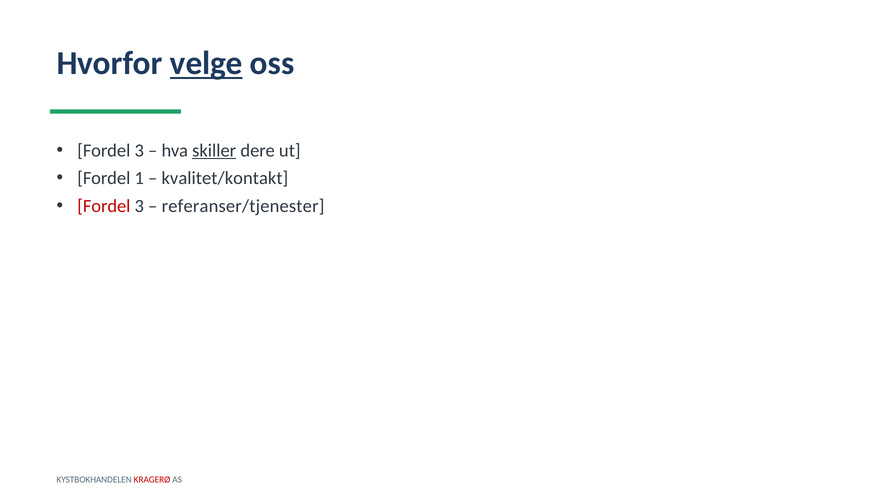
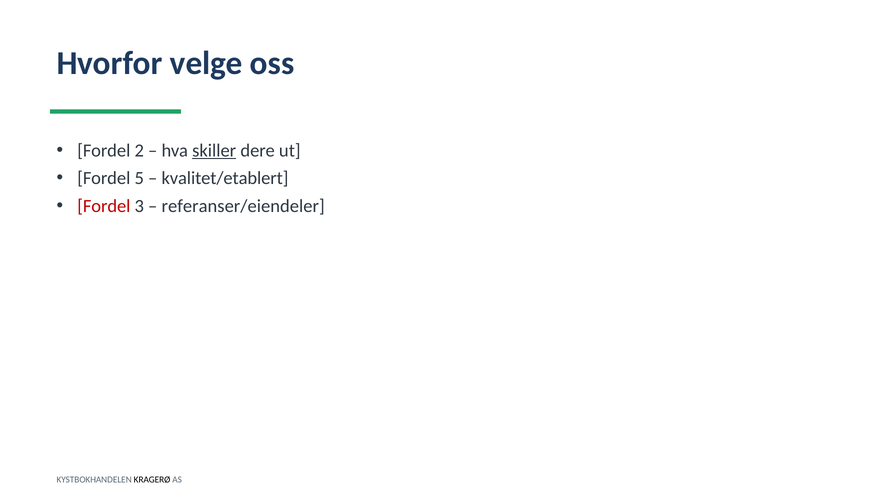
velge underline: present -> none
3 at (139, 150): 3 -> 2
1: 1 -> 5
kvalitet/kontakt: kvalitet/kontakt -> kvalitet/etablert
referanser/tjenester: referanser/tjenester -> referanser/eiendeler
KRAGERØ colour: red -> black
